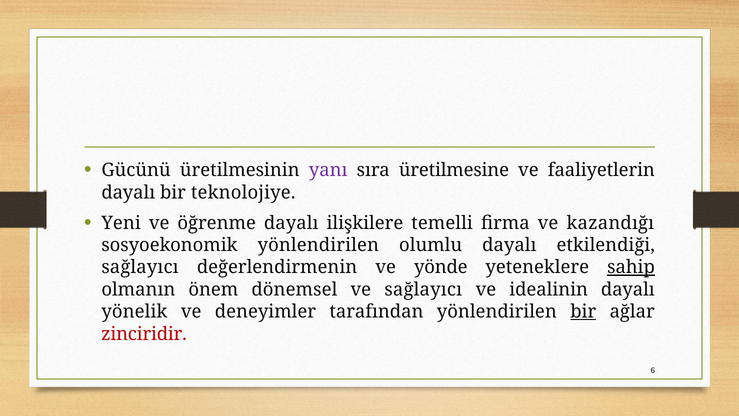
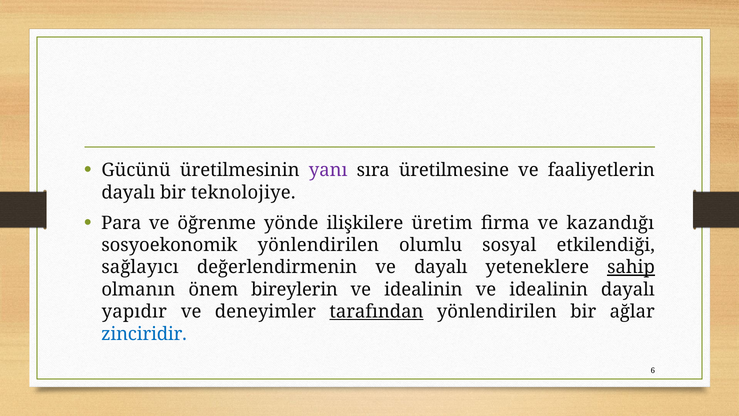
Yeni: Yeni -> Para
öğrenme dayalı: dayalı -> yönde
temelli: temelli -> üretim
olumlu dayalı: dayalı -> sosyal
ve yönde: yönde -> dayalı
dönemsel: dönemsel -> bireylerin
sağlayıcı at (423, 289): sağlayıcı -> idealinin
yönelik: yönelik -> yapıdır
tarafından underline: none -> present
bir at (583, 311) underline: present -> none
zinciridir colour: red -> blue
